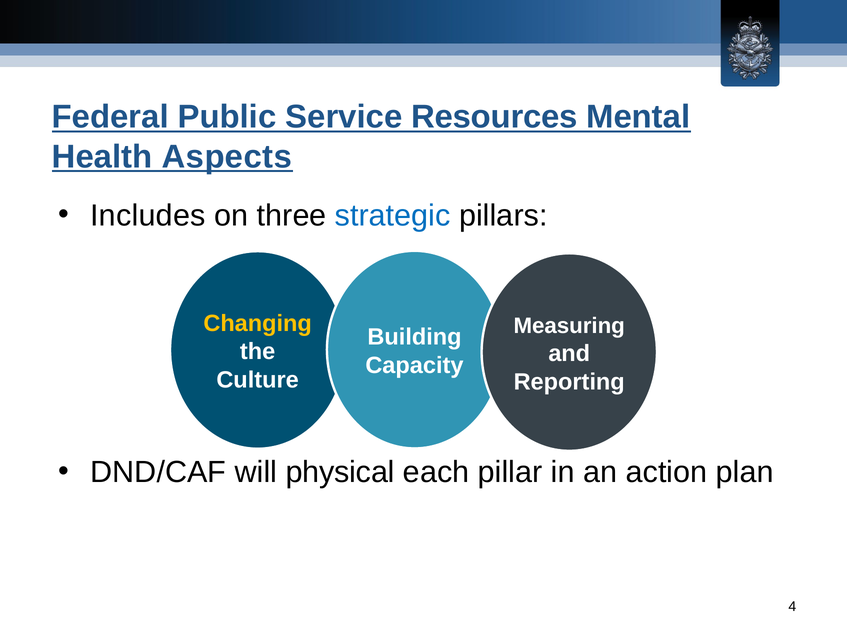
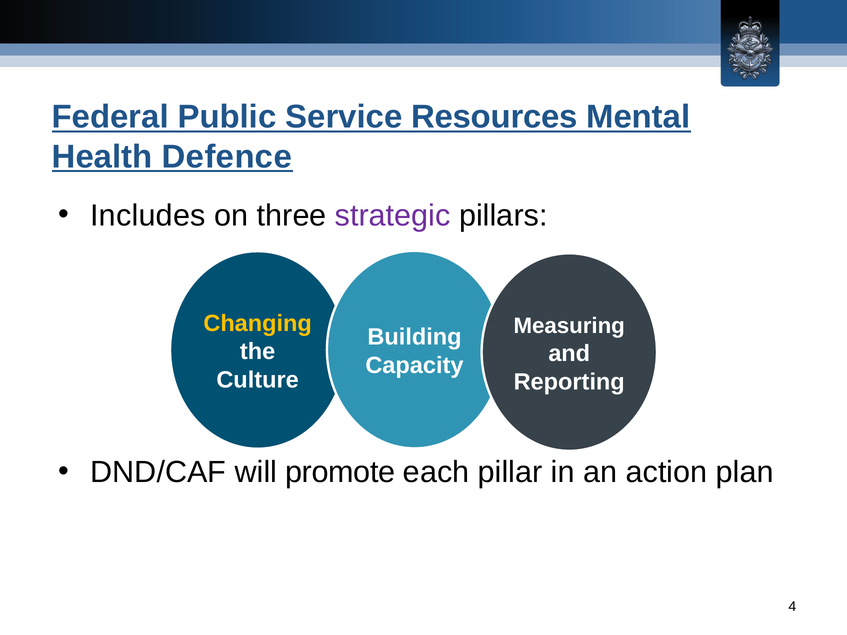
Aspects: Aspects -> Defence
strategic colour: blue -> purple
physical: physical -> promote
